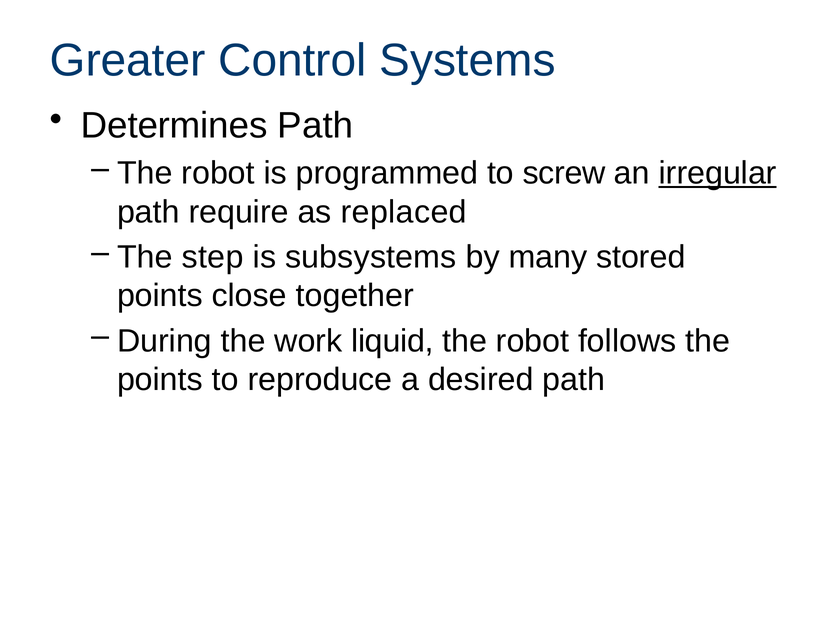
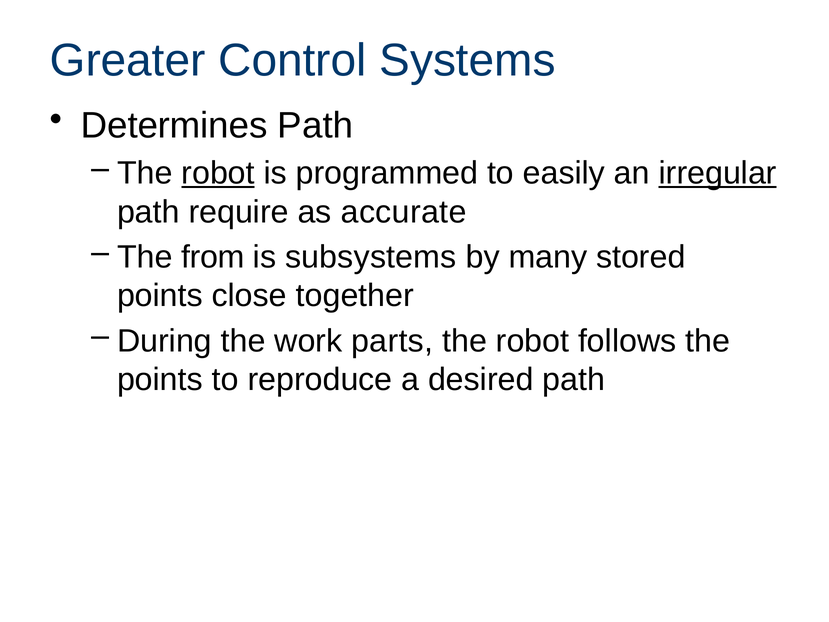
robot at (218, 173) underline: none -> present
screw: screw -> easily
replaced: replaced -> accurate
step: step -> from
liquid: liquid -> parts
